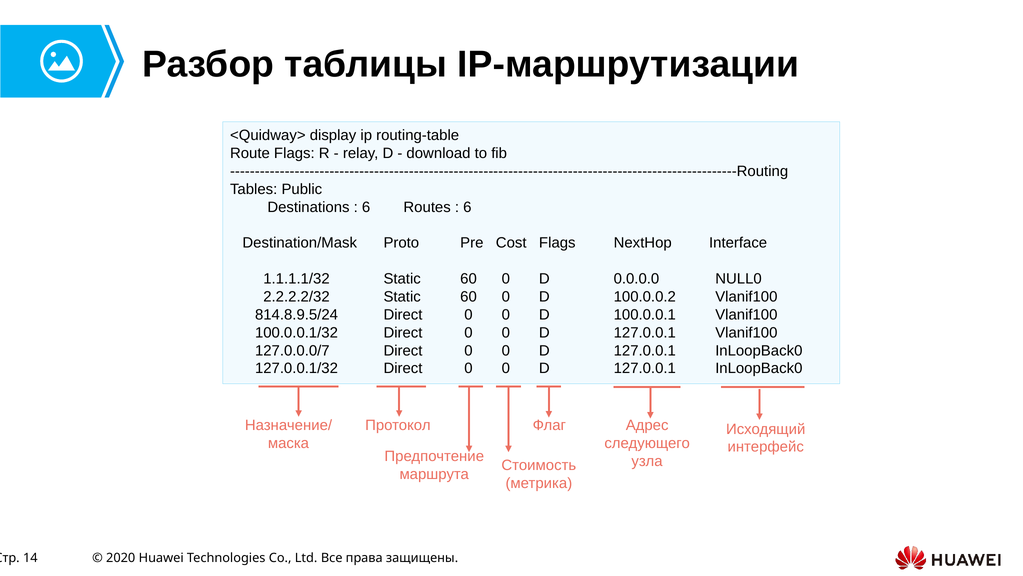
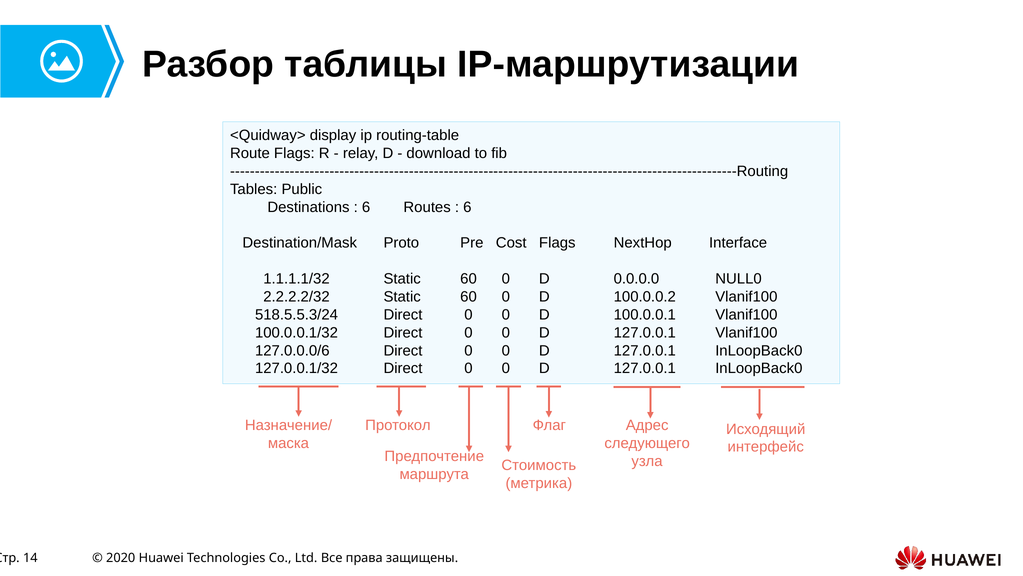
814.8.9.5/24: 814.8.9.5/24 -> 518.5.5.3/24
127.0.0.0/7: 127.0.0.0/7 -> 127.0.0.0/6
